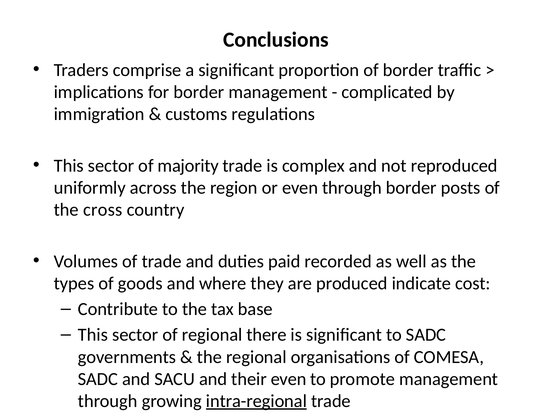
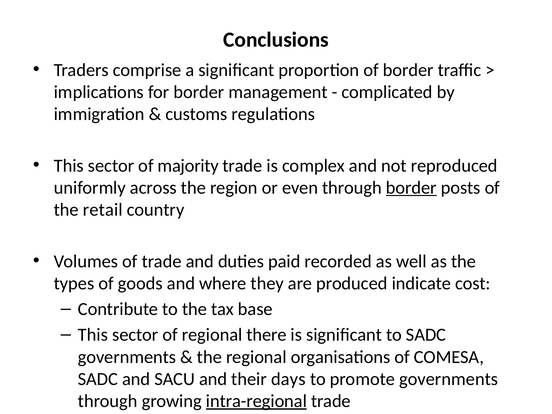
border at (411, 188) underline: none -> present
cross: cross -> retail
their even: even -> days
promote management: management -> governments
